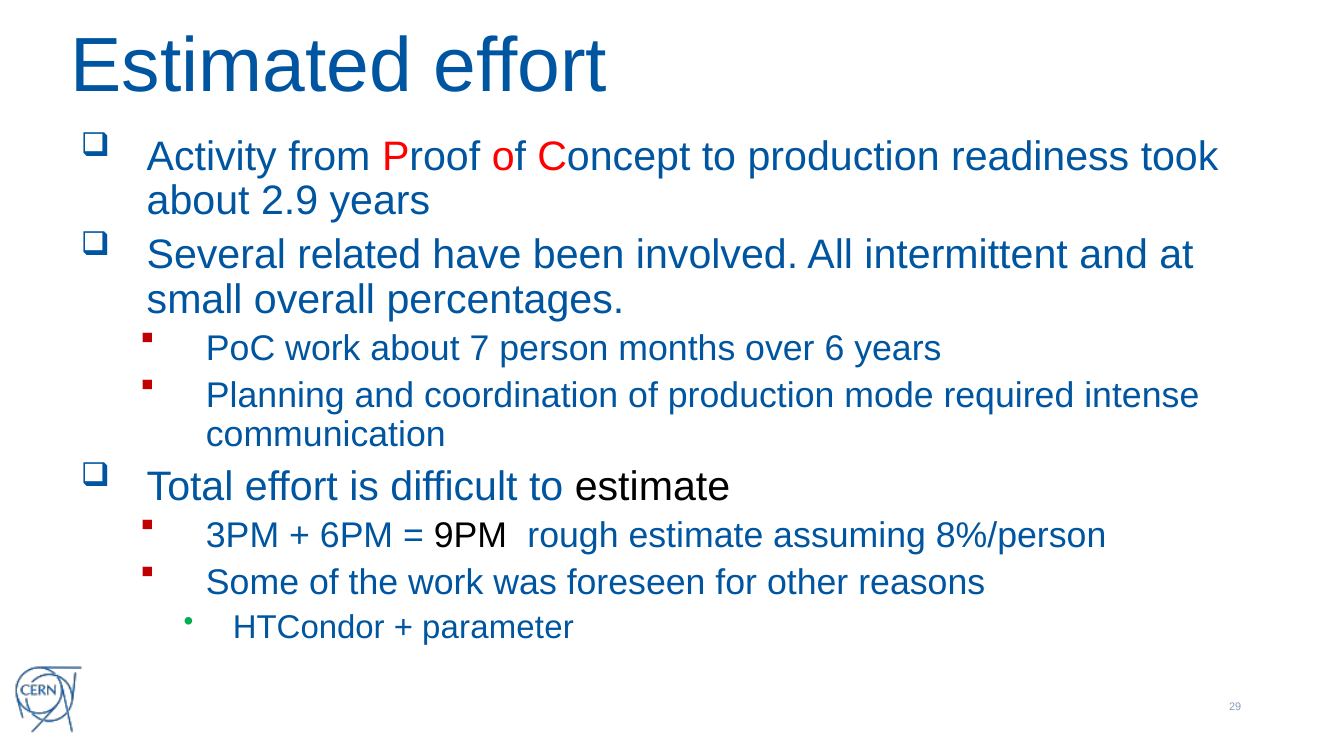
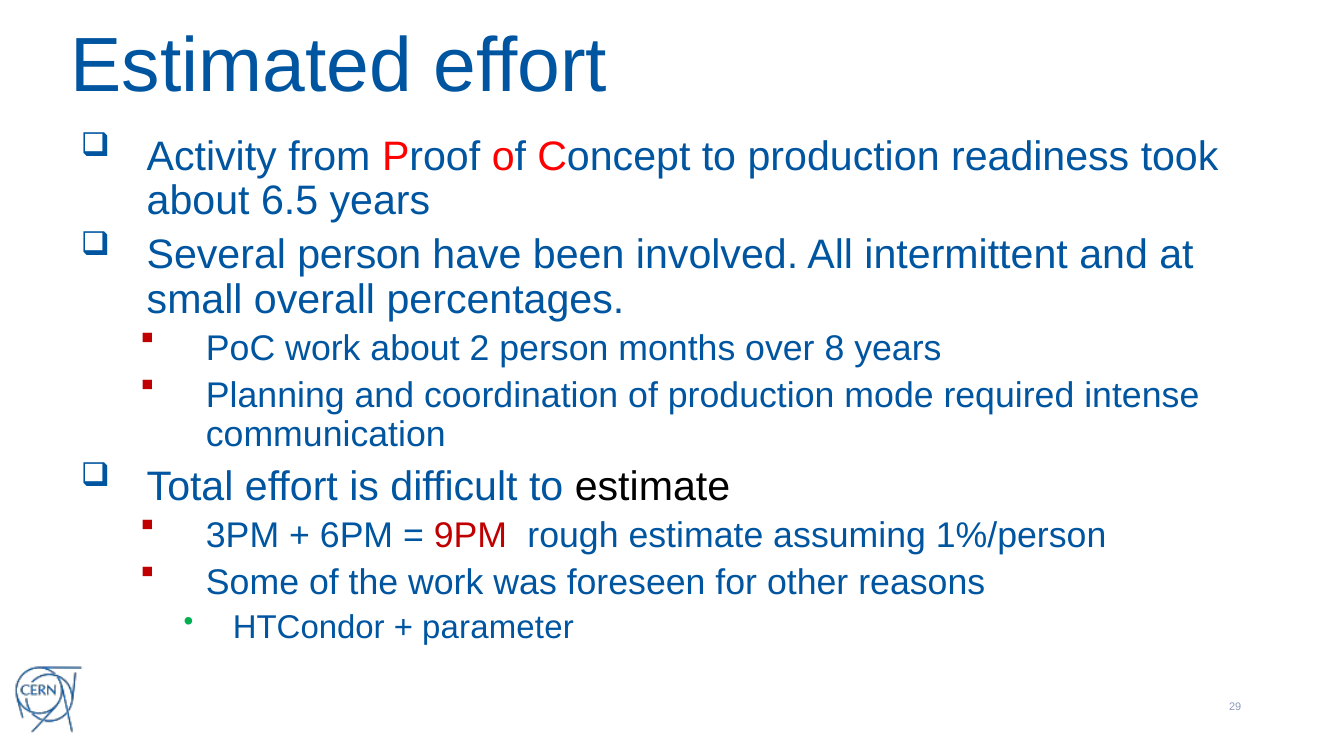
2.9: 2.9 -> 6.5
Several related: related -> person
7: 7 -> 2
6: 6 -> 8
9PM colour: black -> red
8%/person: 8%/person -> 1%/person
